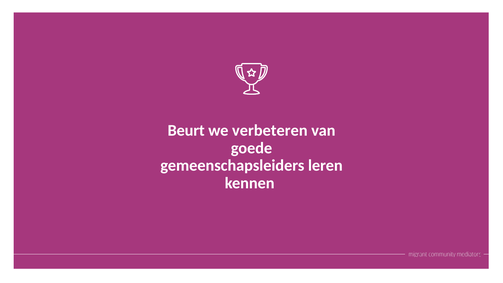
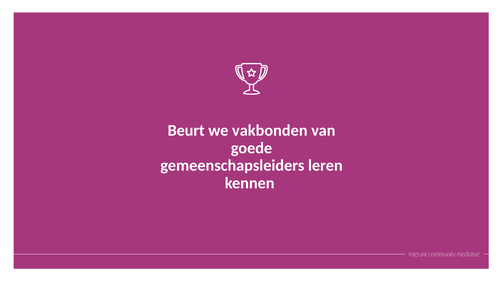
verbeteren: verbeteren -> vakbonden
